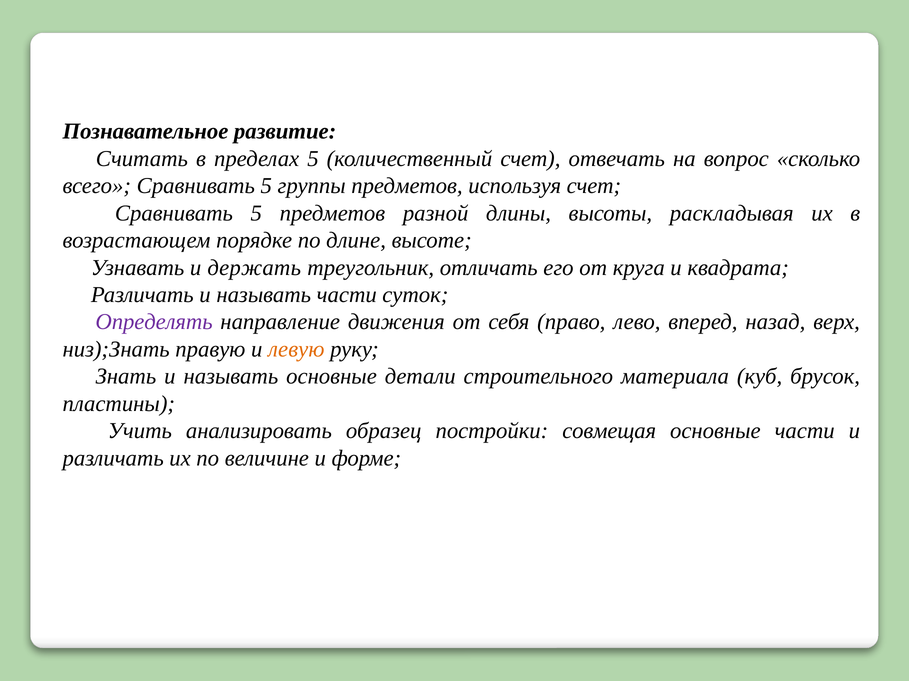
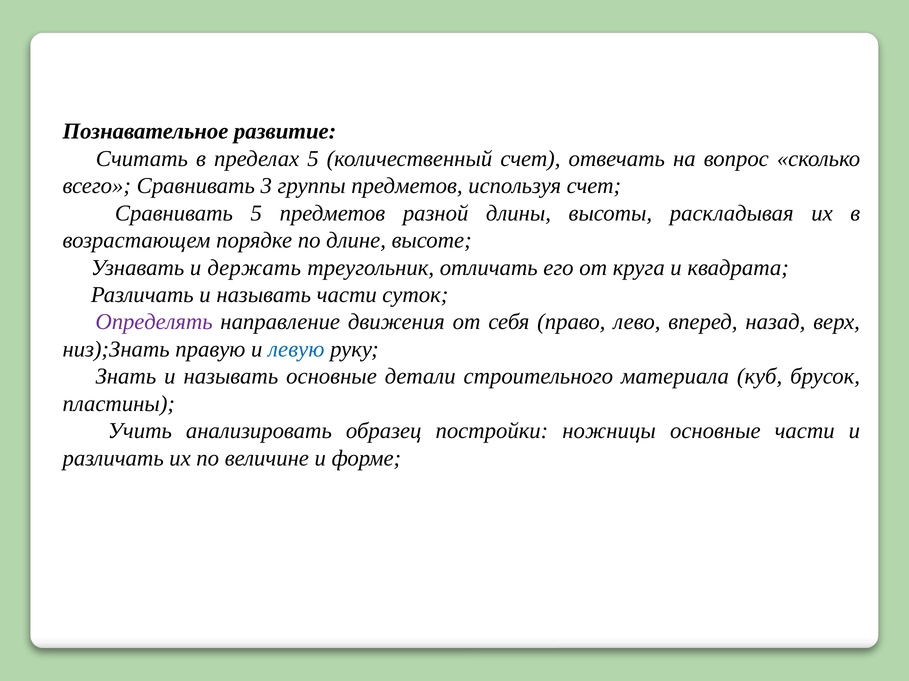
всего Сравнивать 5: 5 -> 3
левую colour: orange -> blue
совмещая: совмещая -> ножницы
